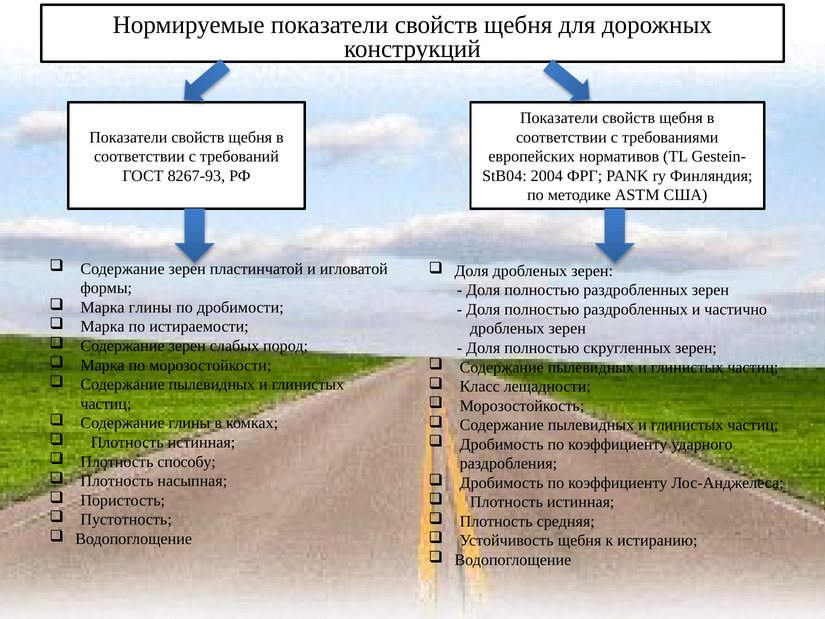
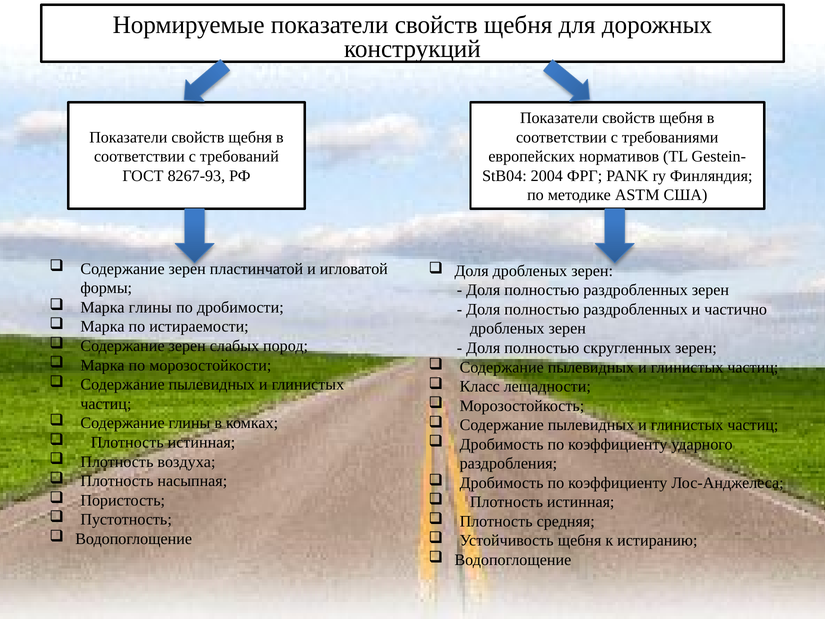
способу: способу -> воздуха
